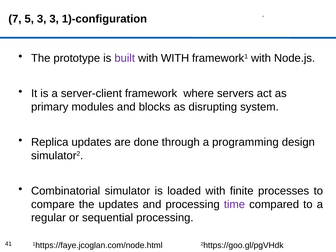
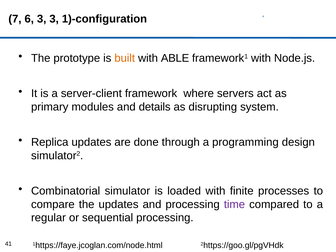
5: 5 -> 6
built colour: purple -> orange
with WITH: WITH -> ABLE
blocks: blocks -> details
